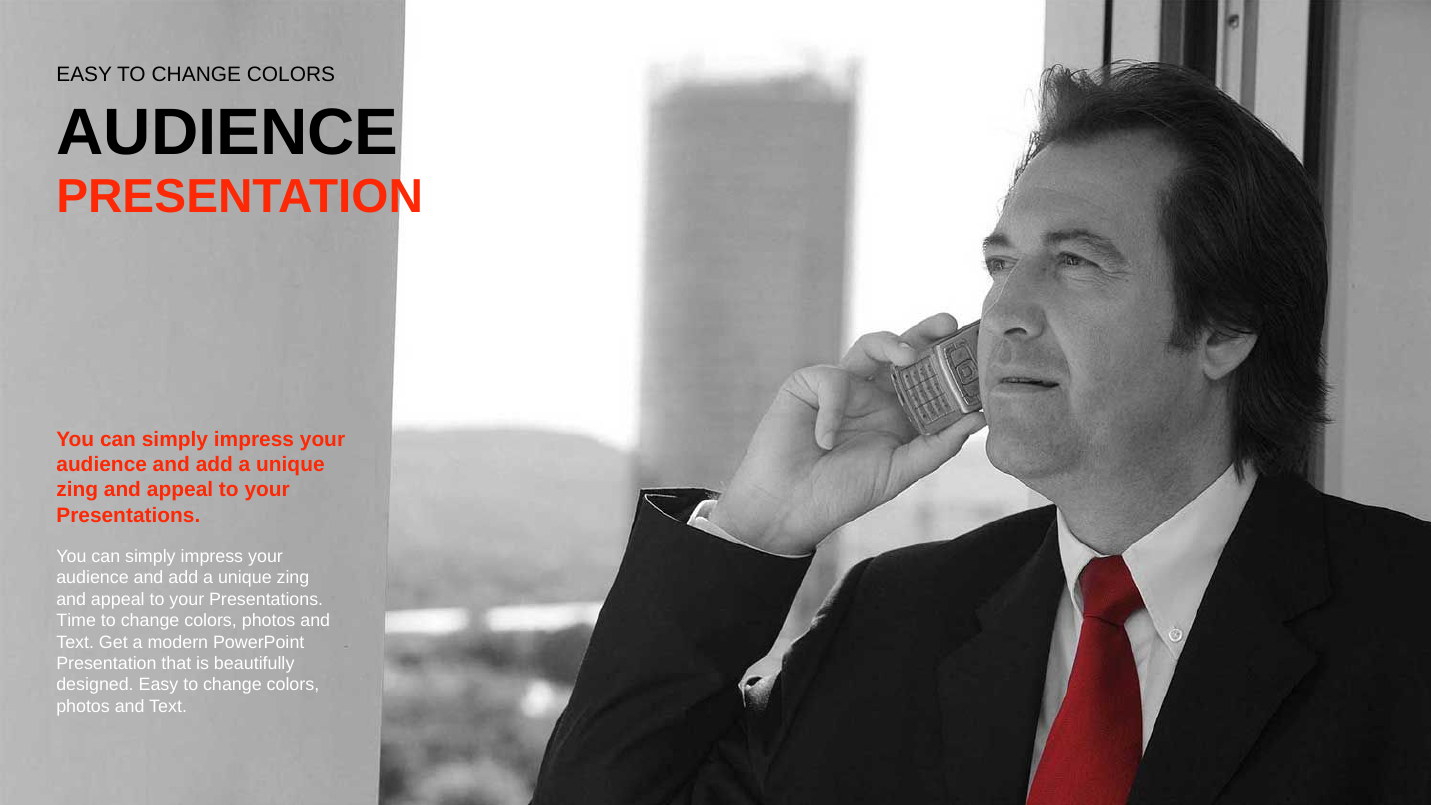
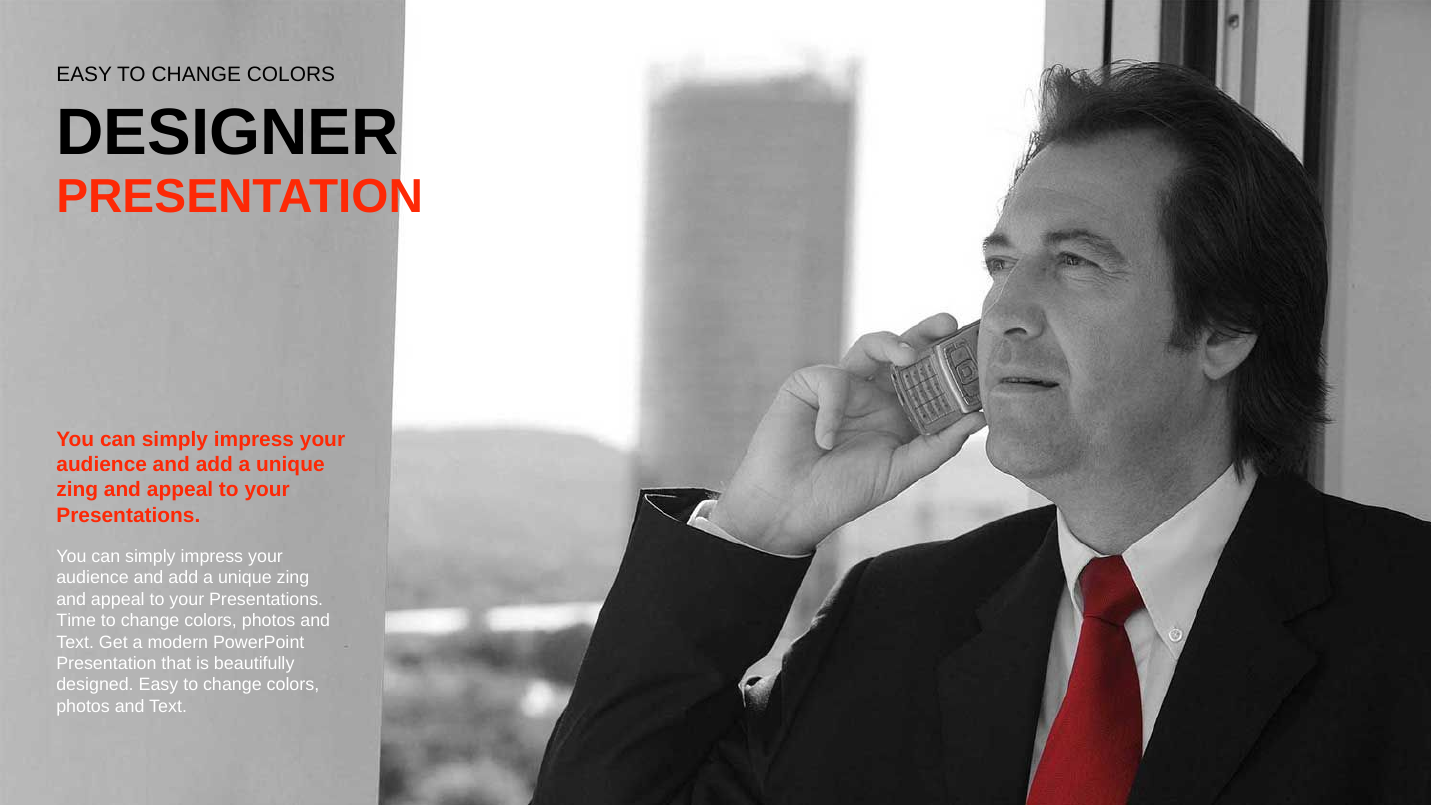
AUDIENCE at (227, 133): AUDIENCE -> DESIGNER
